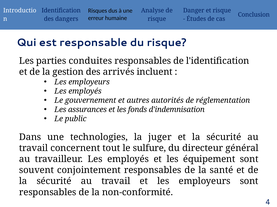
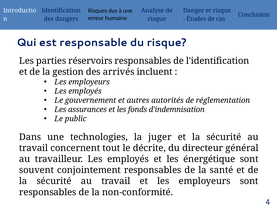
conduites: conduites -> réservoirs
sulfure: sulfure -> décrite
équipement: équipement -> énergétique
